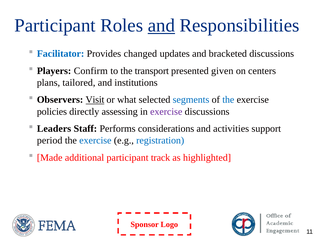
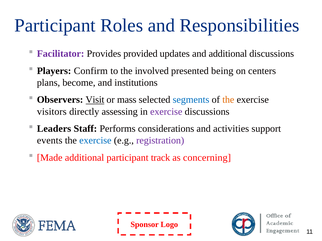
and at (161, 25) underline: present -> none
Facilitator colour: blue -> purple
changed: changed -> provided
and bracketed: bracketed -> additional
transport: transport -> involved
given: given -> being
tailored: tailored -> become
what: what -> mass
the at (228, 100) colour: blue -> orange
policies: policies -> visitors
period: period -> events
registration colour: blue -> purple
highlighted: highlighted -> concerning
